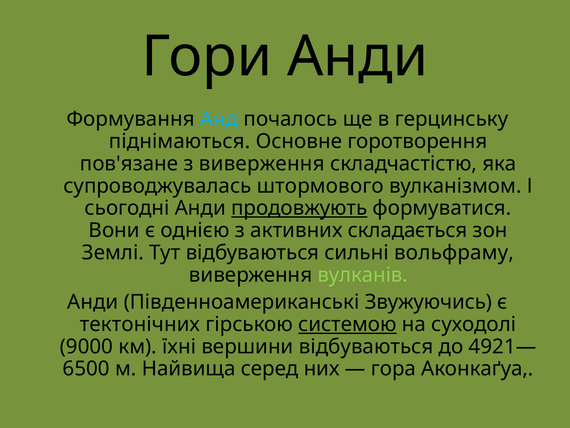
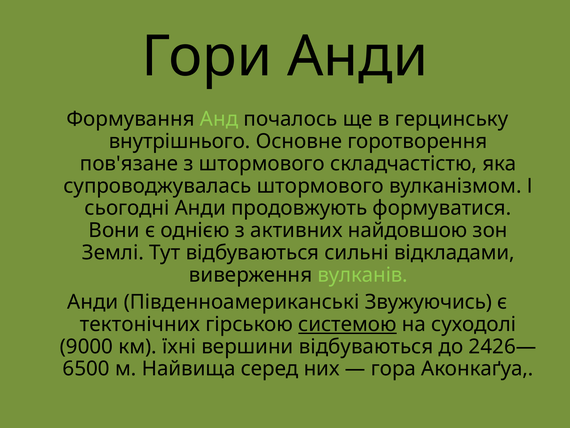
Анд colour: light blue -> light green
піднімаються: піднімаються -> внутрішнього
з виверження: виверження -> штормового
продовжують underline: present -> none
складається: складається -> найдовшою
вольфраму: вольфраму -> відкладами
4921—: 4921— -> 2426—
